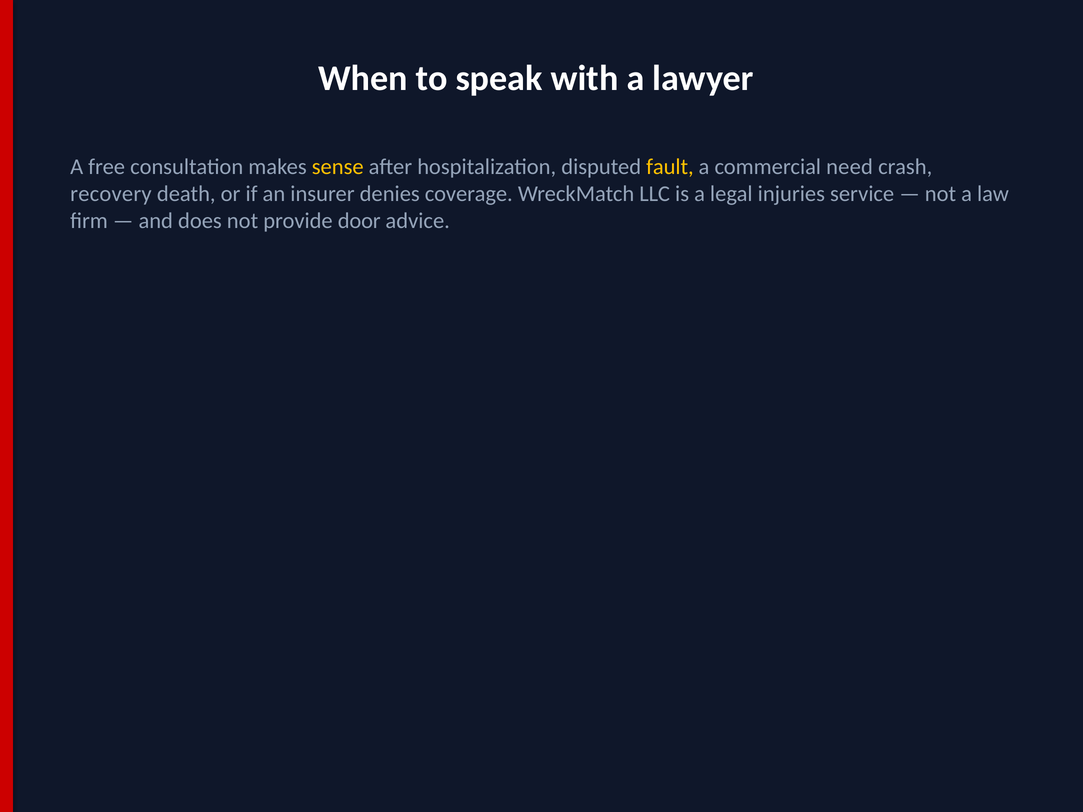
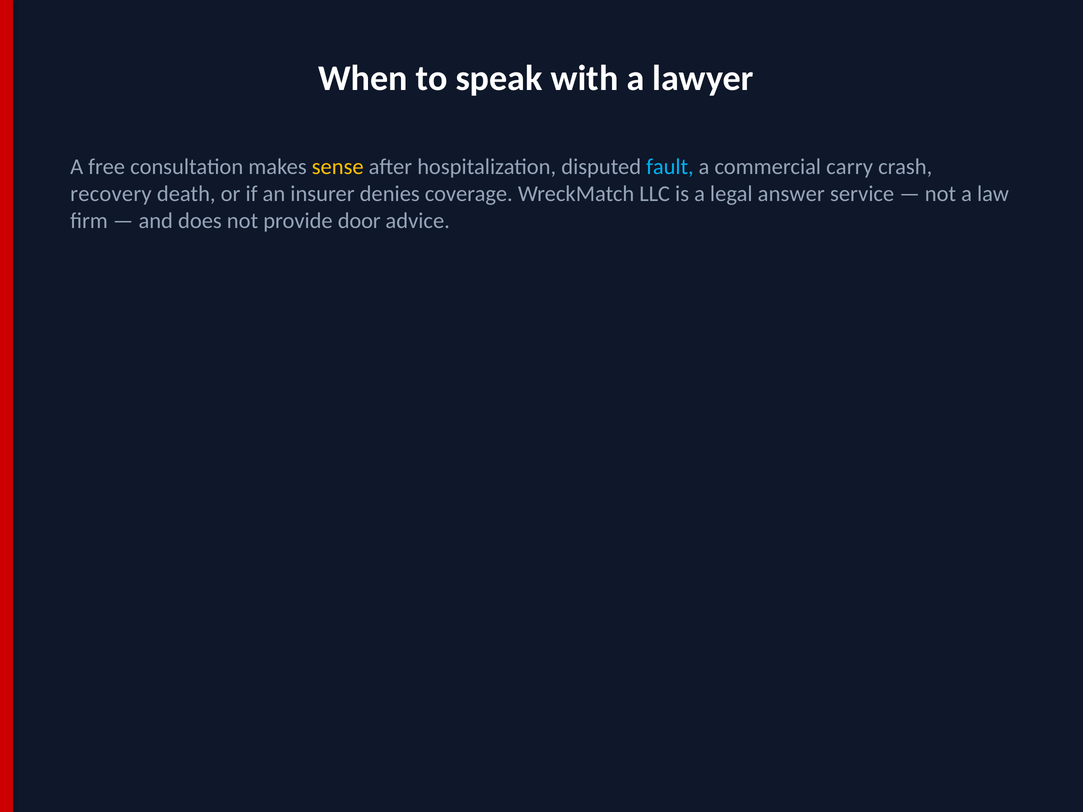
fault colour: yellow -> light blue
need: need -> carry
injuries: injuries -> answer
